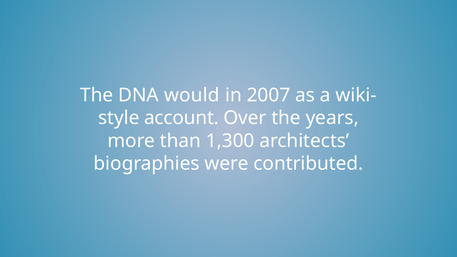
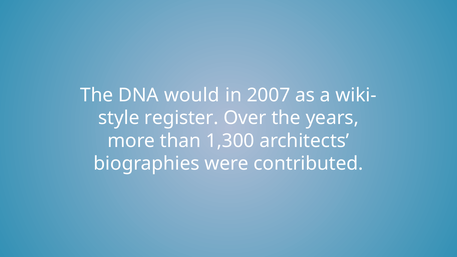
account: account -> register
